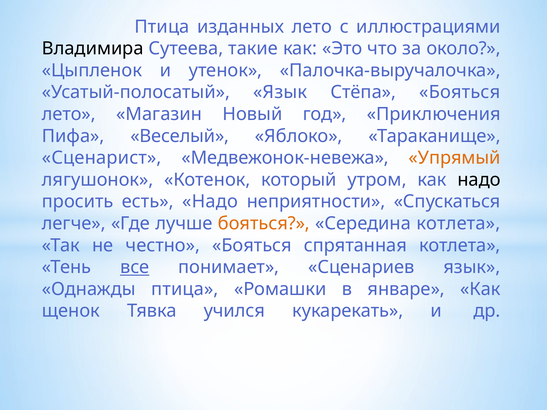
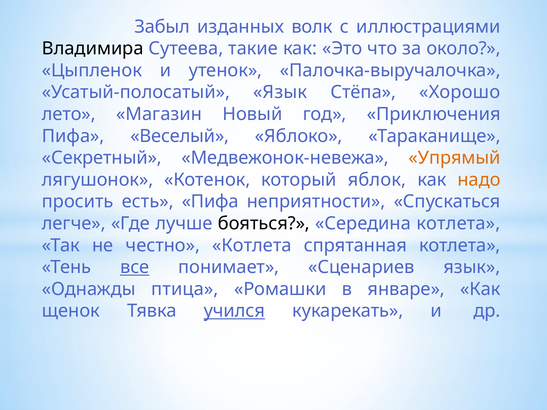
Птица at (162, 27): Птица -> Забыл
изданных лето: лето -> волк
Стёпа Бояться: Бояться -> Хорошо
Сценарист: Сценарист -> Секретный
утром: утром -> яблок
надо at (479, 180) colour: black -> orange
есть Надо: Надо -> Пифа
бояться at (264, 224) colour: orange -> black
честно Бояться: Бояться -> Котлета
учился underline: none -> present
